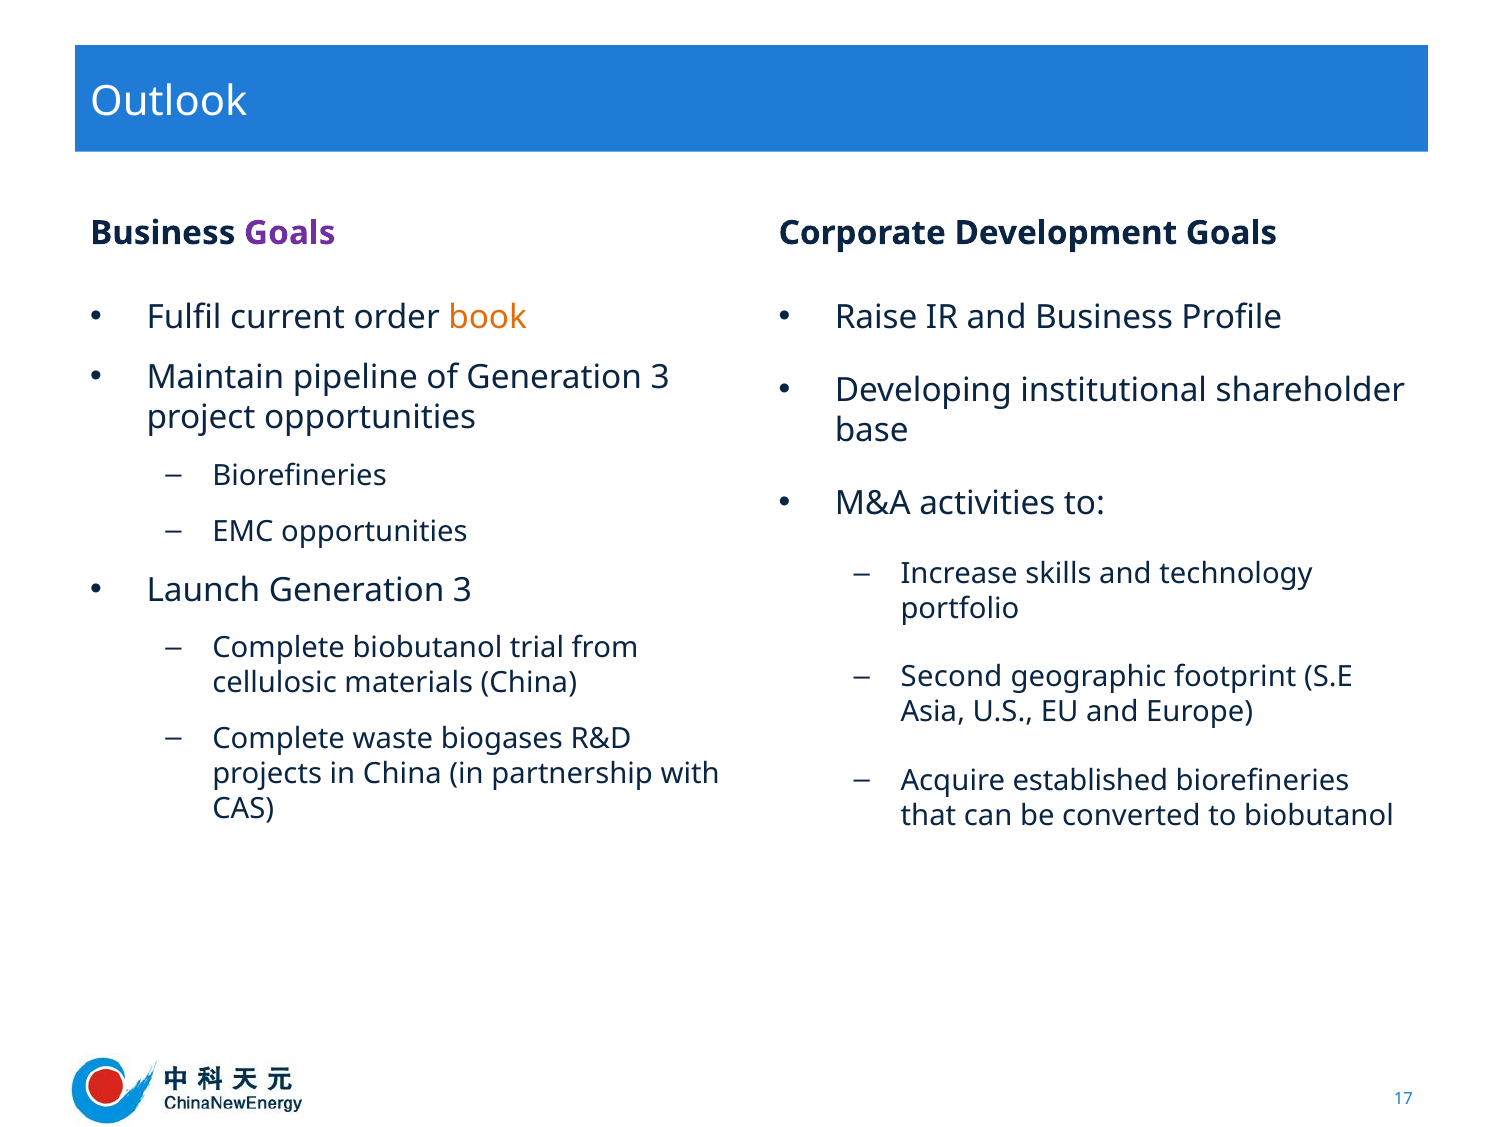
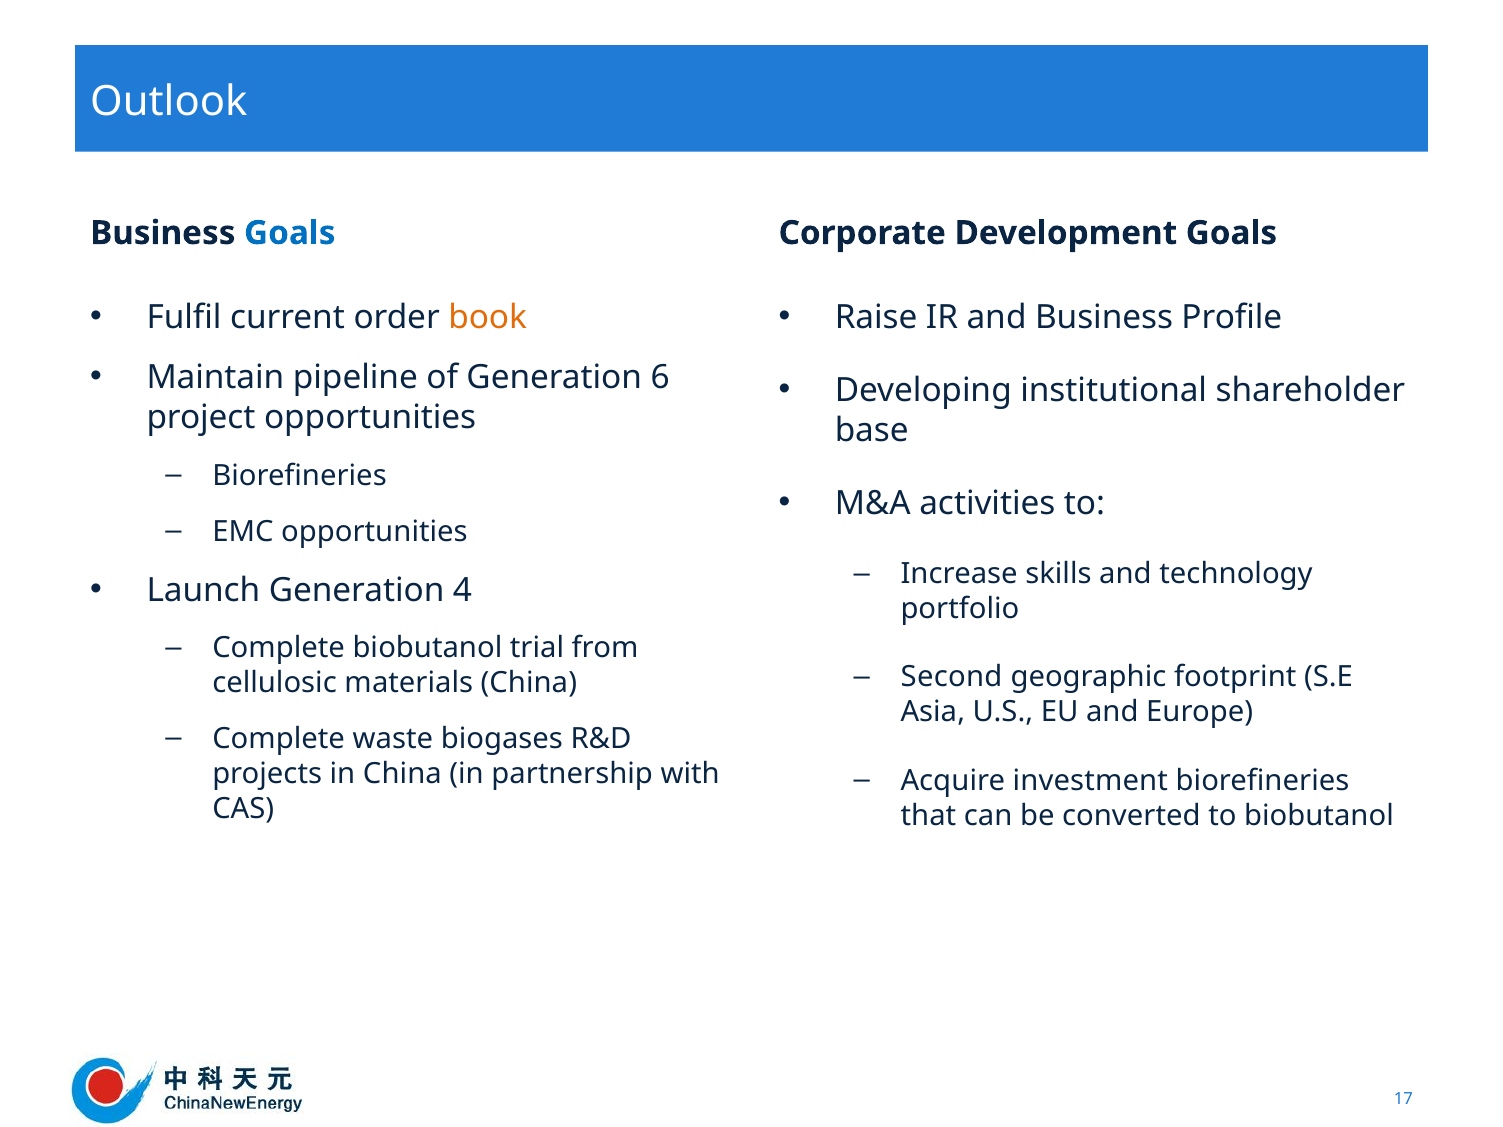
Goals at (290, 233) colour: purple -> blue
of Generation 3: 3 -> 6
Launch Generation 3: 3 -> 4
established: established -> investment
